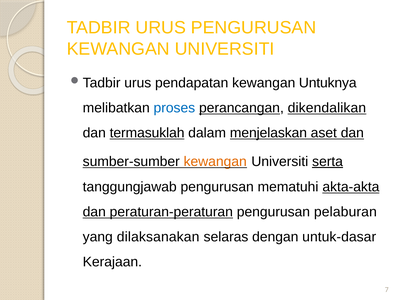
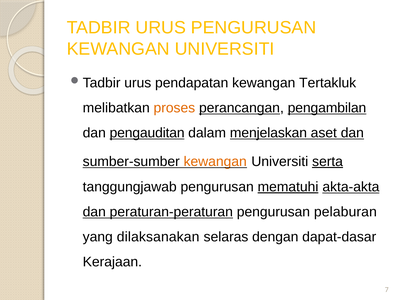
Untuknya: Untuknya -> Tertakluk
proses colour: blue -> orange
dikendalikan: dikendalikan -> pengambilan
termasuklah: termasuklah -> pengauditan
mematuhi underline: none -> present
untuk-dasar: untuk-dasar -> dapat-dasar
